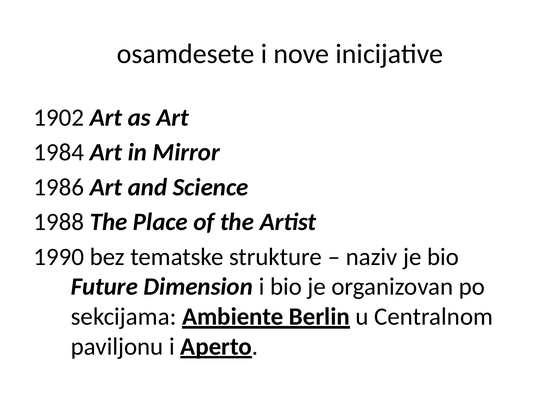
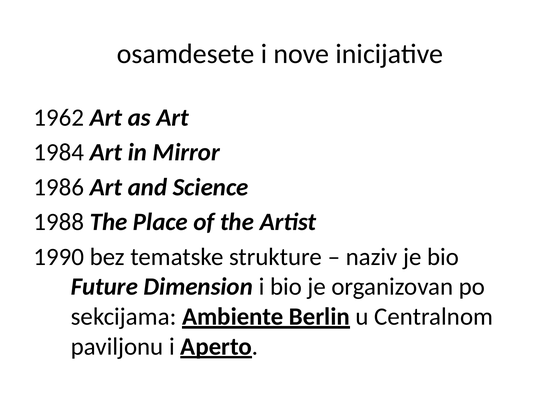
1902: 1902 -> 1962
